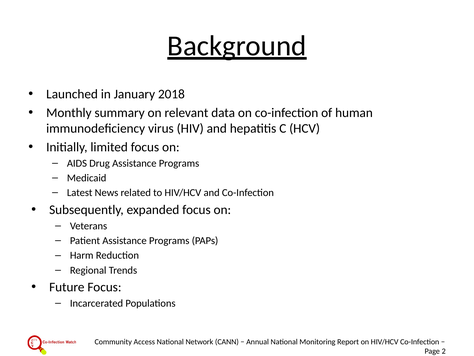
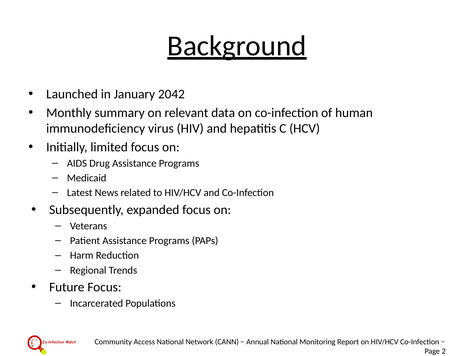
2018: 2018 -> 2042
